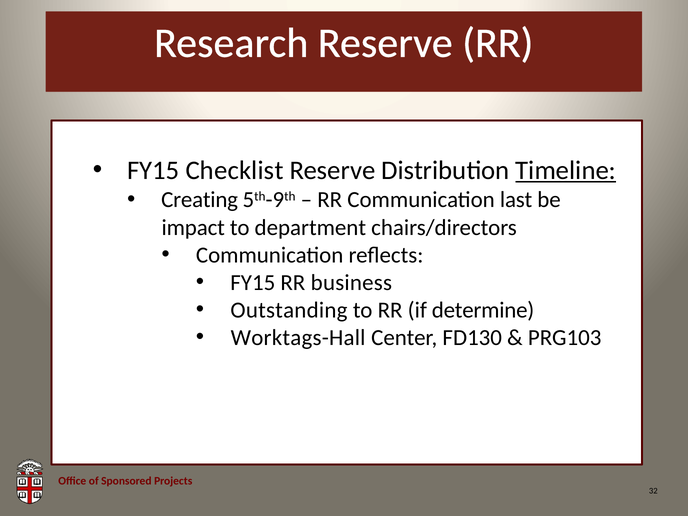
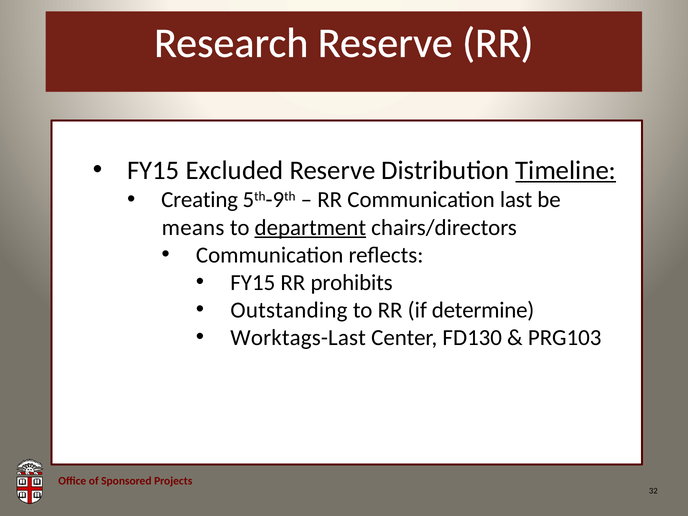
Checklist: Checklist -> Excluded
impact: impact -> means
department underline: none -> present
business: business -> prohibits
Worktags-Hall: Worktags-Hall -> Worktags-Last
